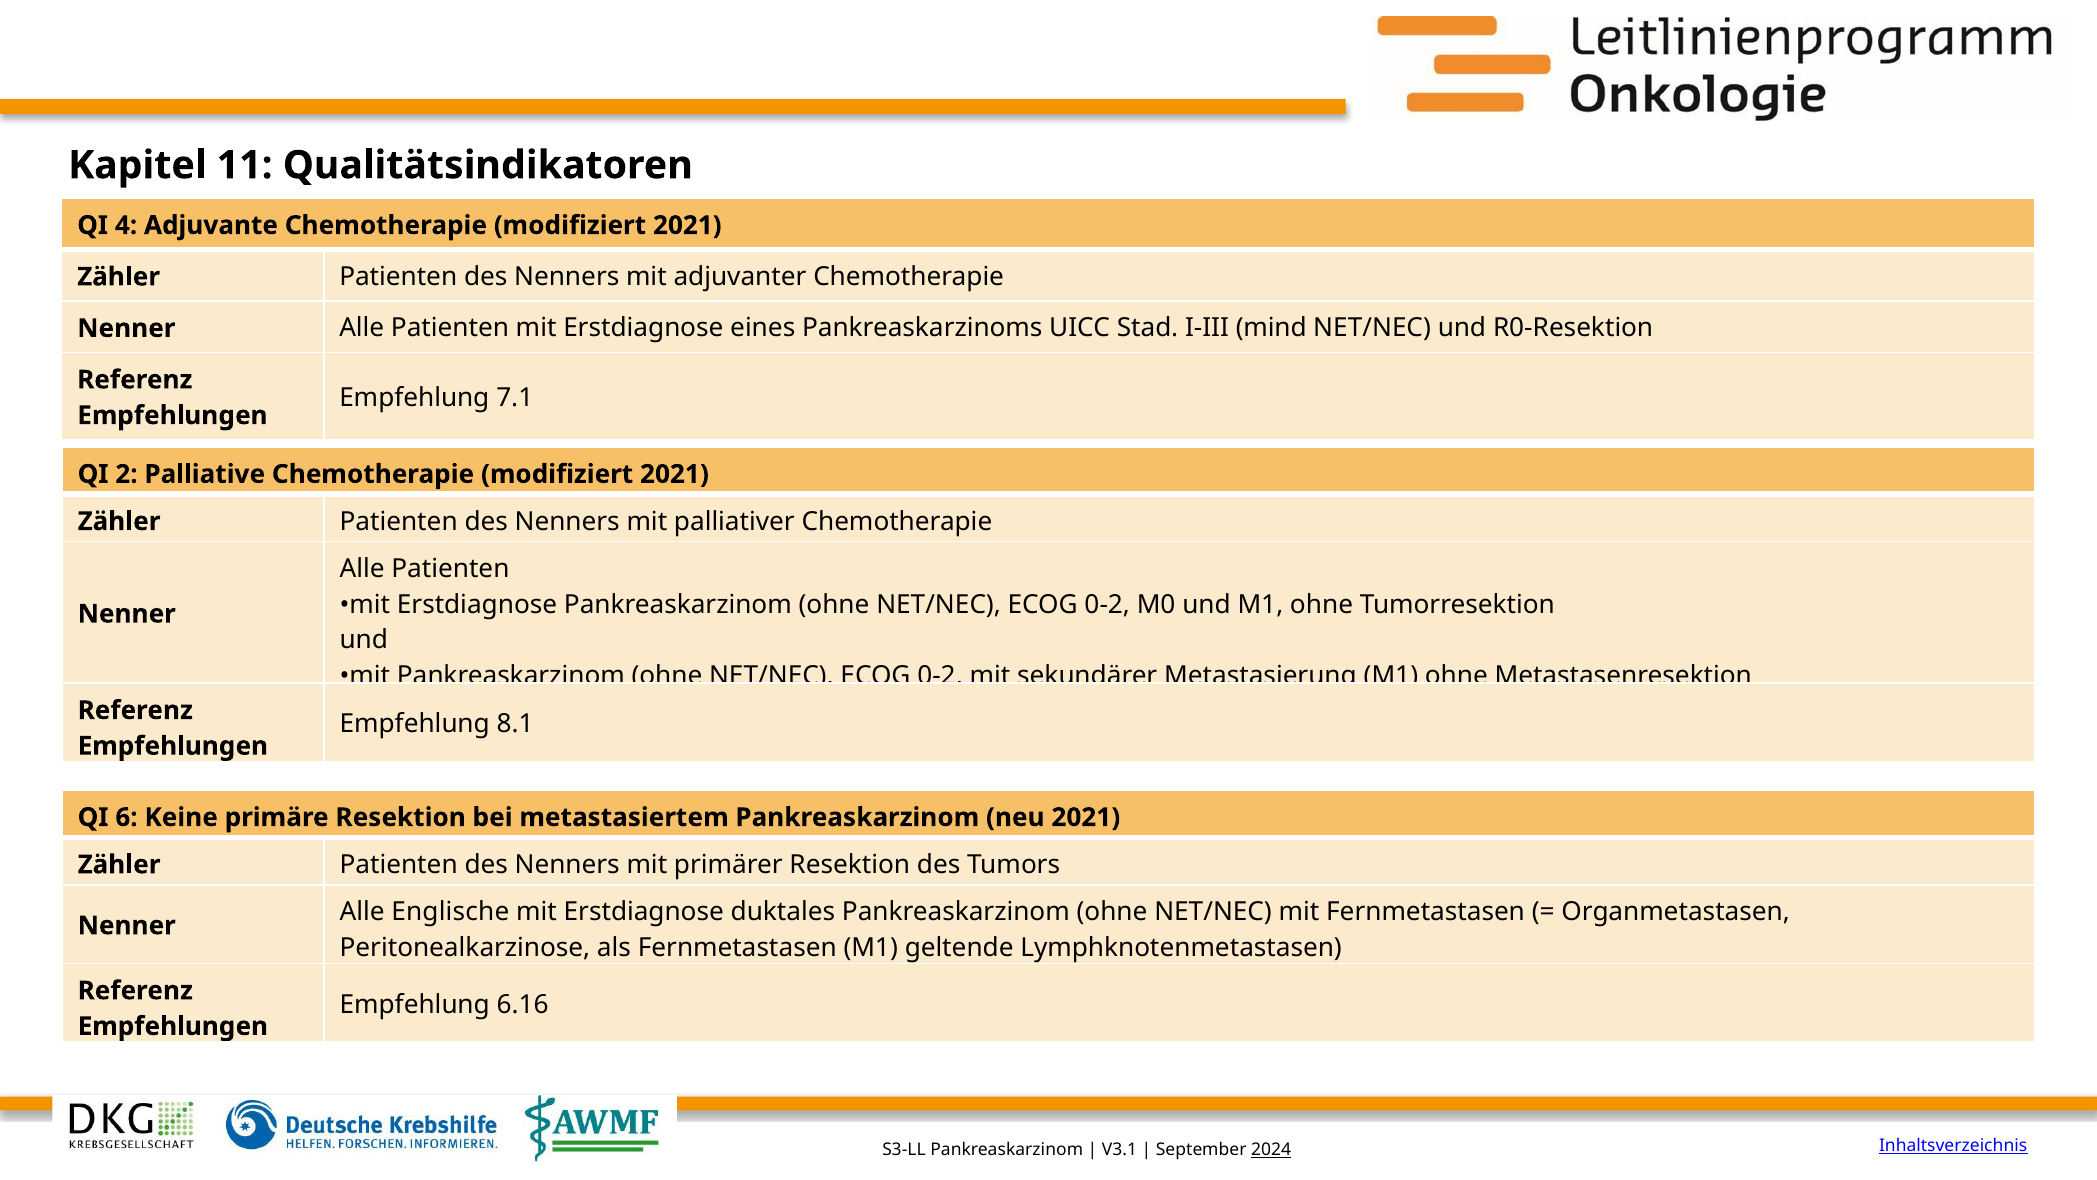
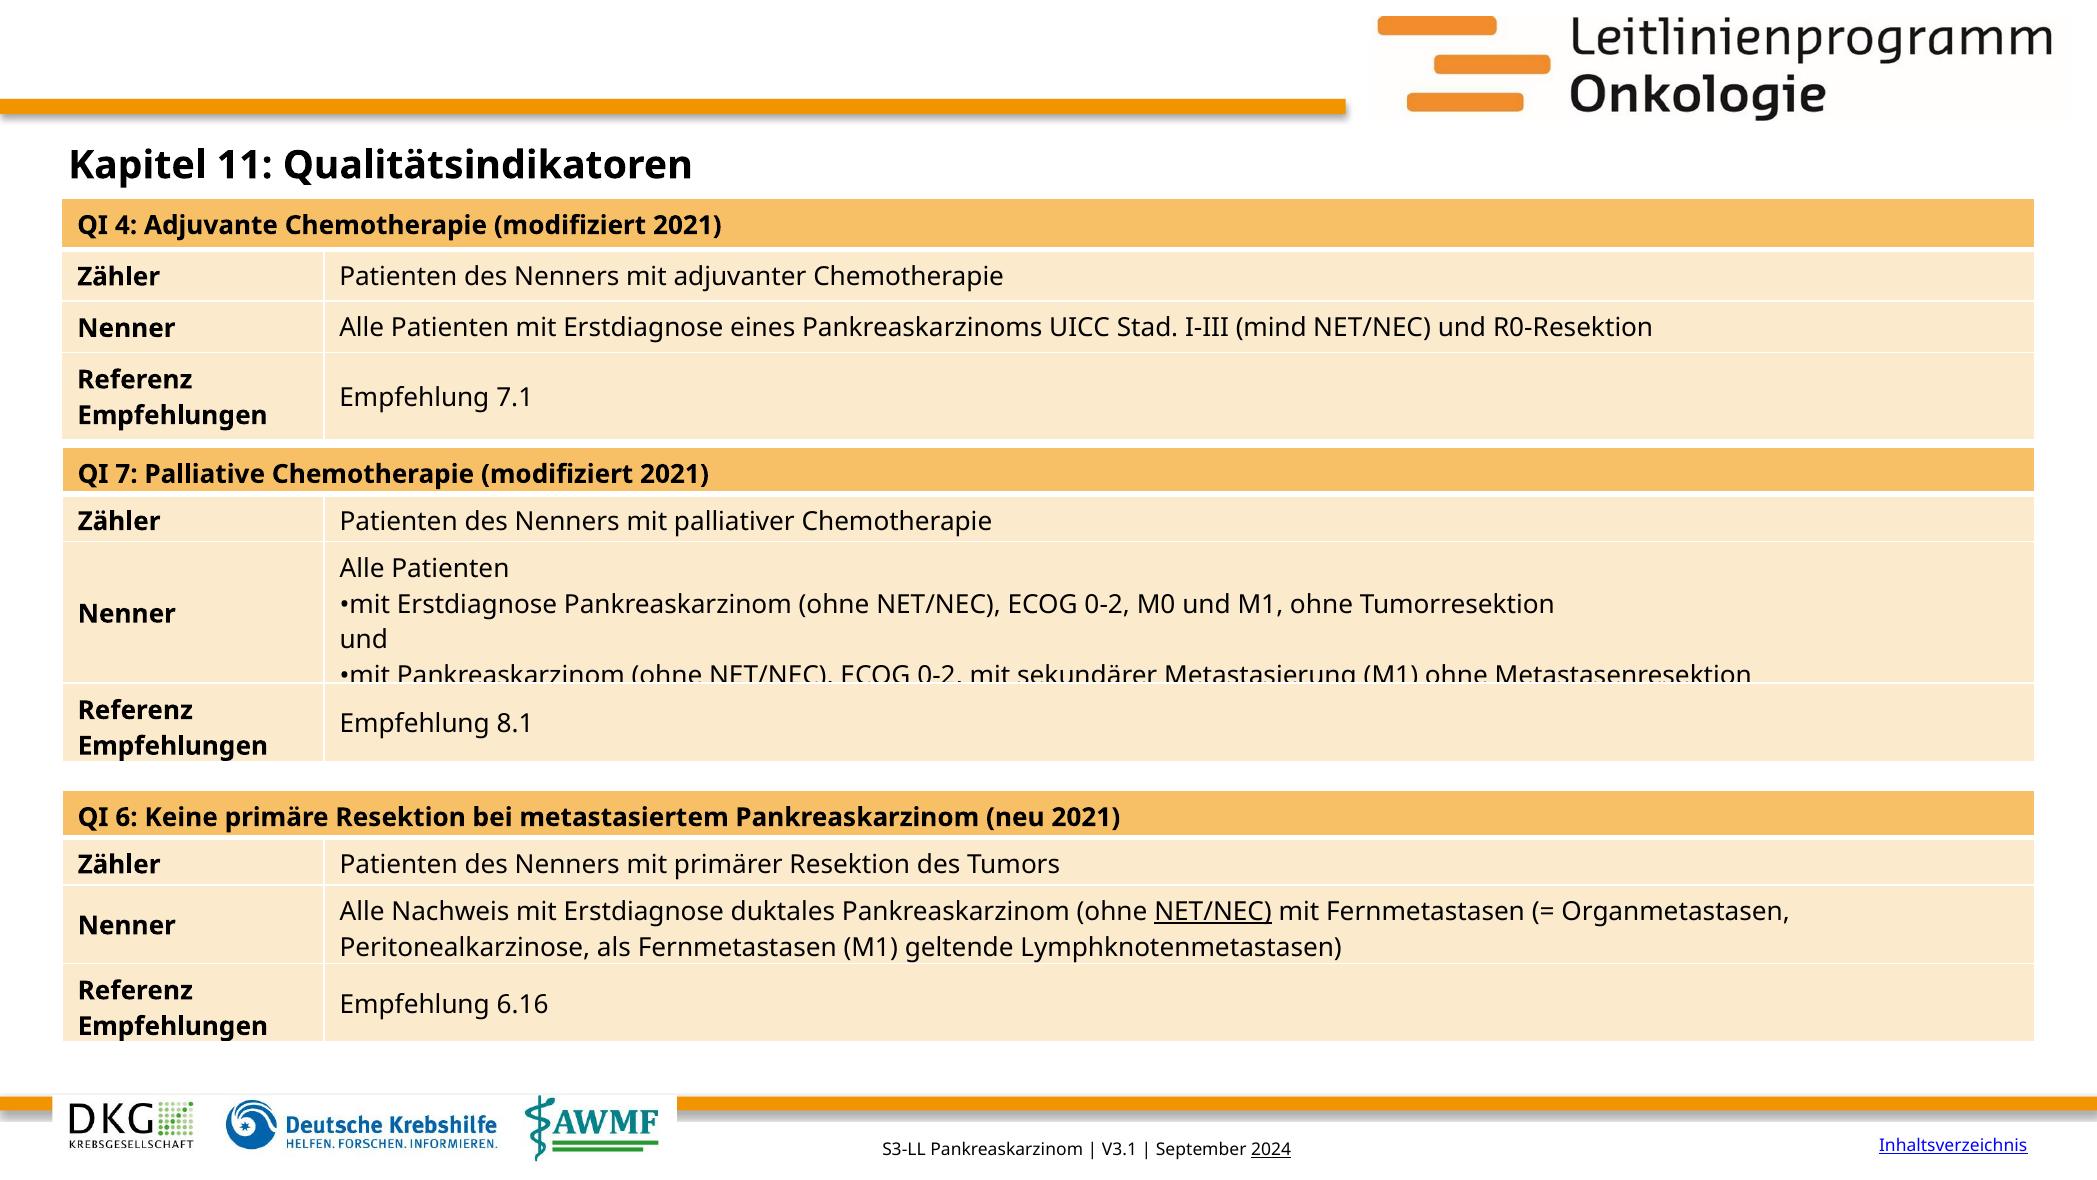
2: 2 -> 7
Englische: Englische -> Nachweis
NET/NEC at (1213, 912) underline: none -> present
